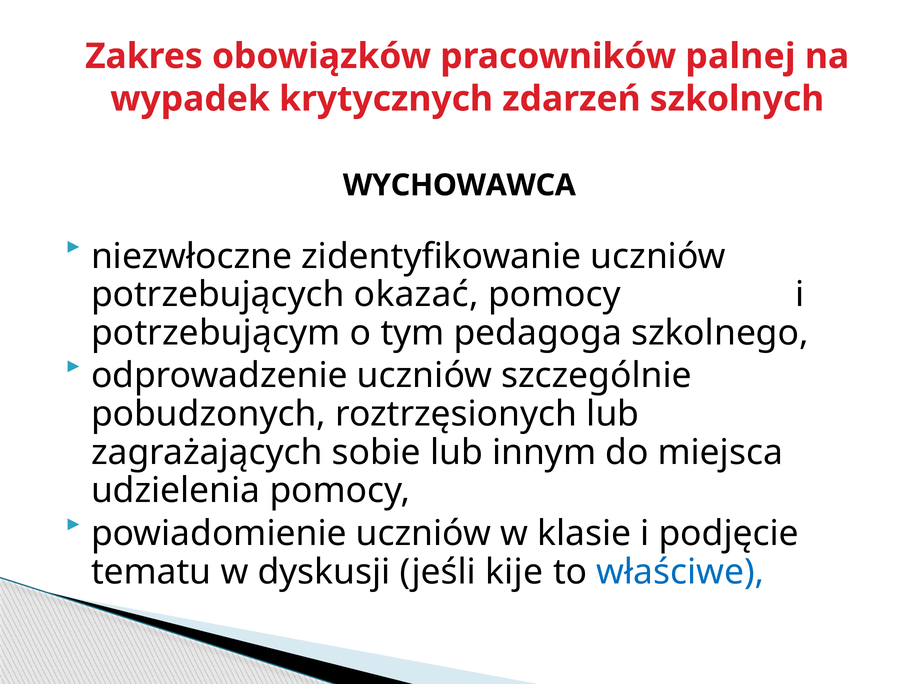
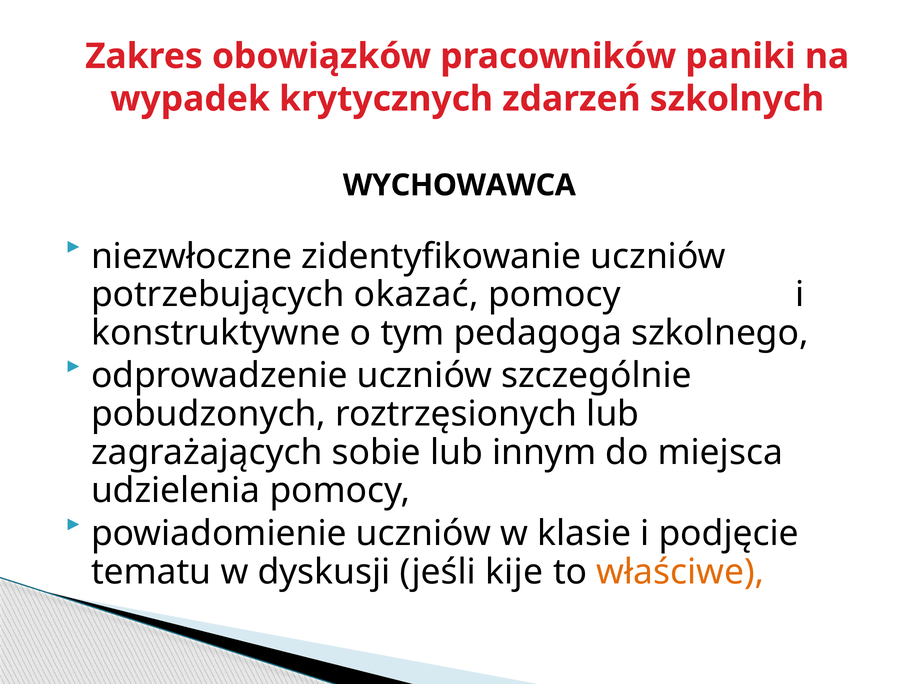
palnej: palnej -> paniki
potrzebującym: potrzebującym -> konstruktywne
właściwe colour: blue -> orange
